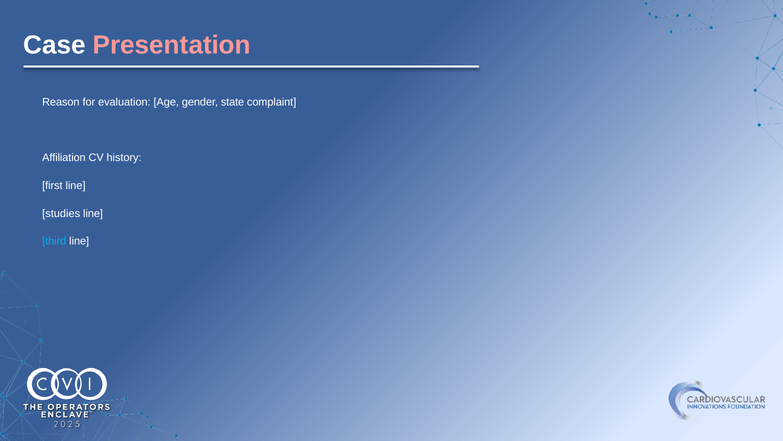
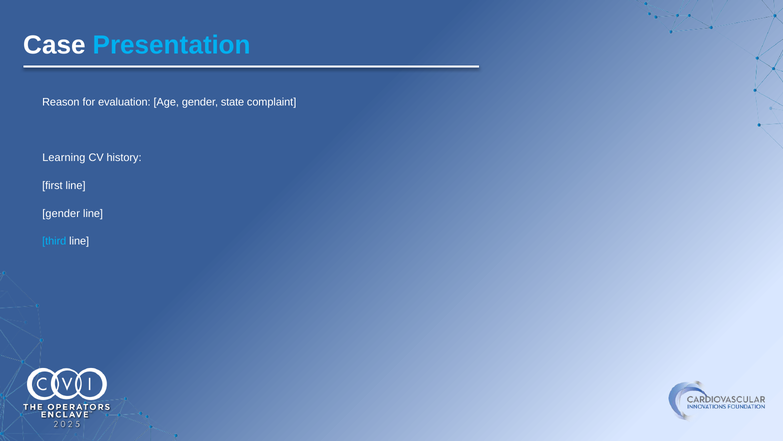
Presentation colour: pink -> light blue
Affiliation: Affiliation -> Learning
studies at (61, 213): studies -> gender
